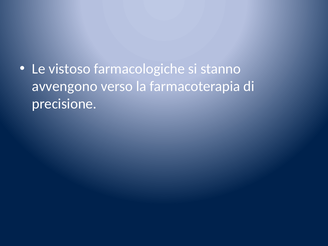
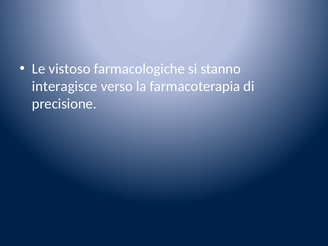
avvengono: avvengono -> interagisce
